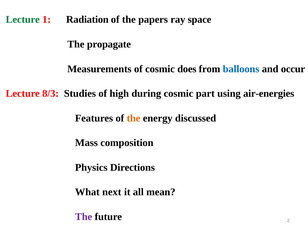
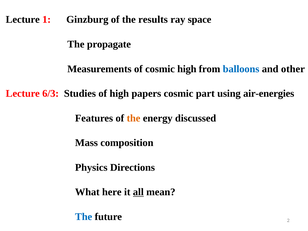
Lecture at (23, 20) colour: green -> black
Radiation: Radiation -> Ginzburg
papers: papers -> results
cosmic does: does -> high
occur: occur -> other
8/3: 8/3 -> 6/3
during: during -> papers
next: next -> here
all underline: none -> present
The at (84, 217) colour: purple -> blue
